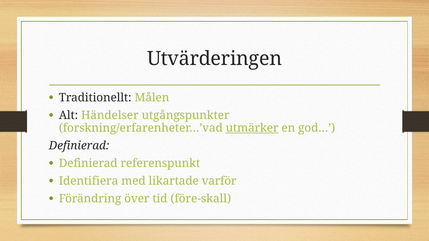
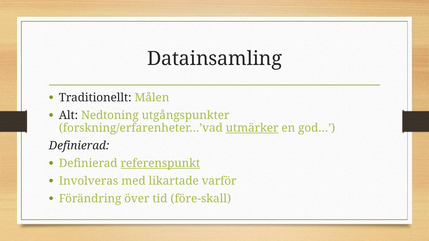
Utvärderingen: Utvärderingen -> Datainsamling
Händelser: Händelser -> Nedtoning
referenspunkt underline: none -> present
Identifiera: Identifiera -> Involveras
